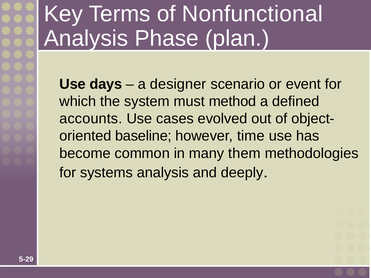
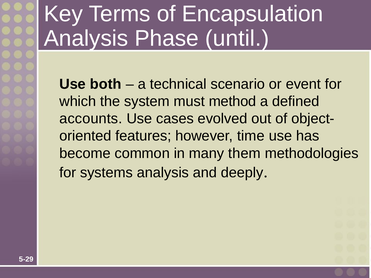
Nonfunctional: Nonfunctional -> Encapsulation
plan: plan -> until
days: days -> both
designer: designer -> technical
baseline: baseline -> features
